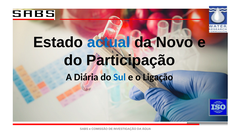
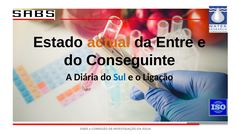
actual colour: blue -> orange
Novo: Novo -> Entre
Participação: Participação -> Conseguinte
